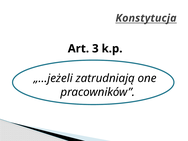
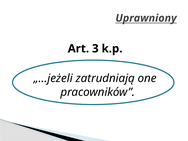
Konstytucja: Konstytucja -> Uprawniony
